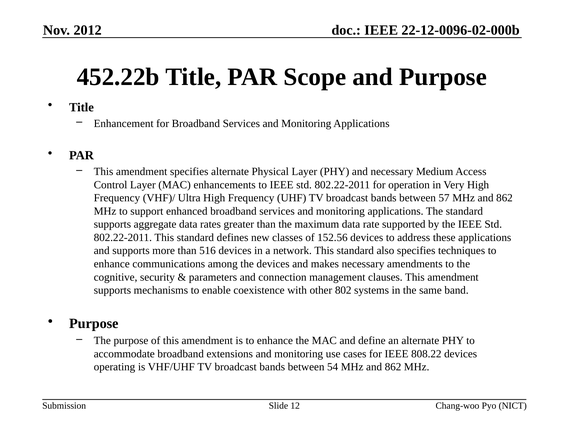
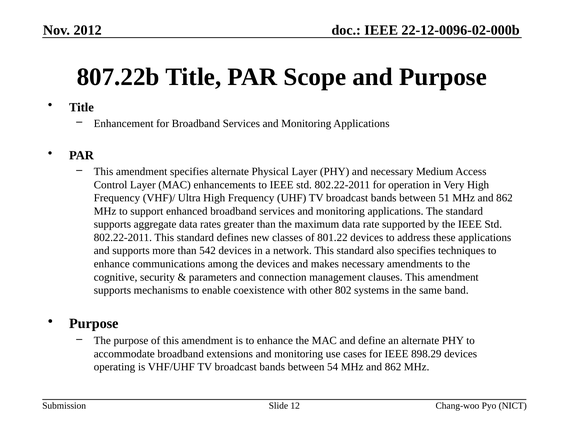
452.22b: 452.22b -> 807.22b
57: 57 -> 51
152.56: 152.56 -> 801.22
516: 516 -> 542
808.22: 808.22 -> 898.29
